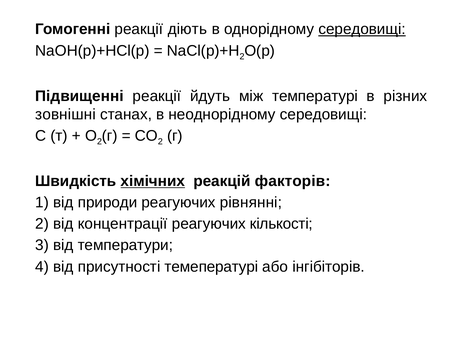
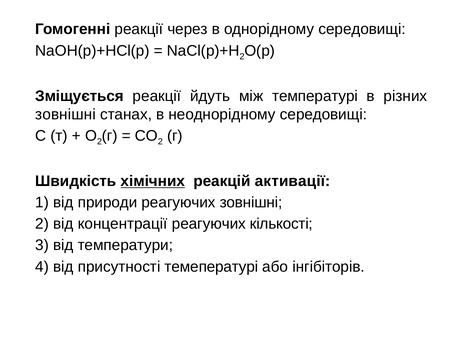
діють: діють -> через
середовищі at (362, 29) underline: present -> none
Підвищенні: Підвищенні -> Зміщується
факторів: факторів -> активації
реагуючих рівнянні: рівнянні -> зовнішні
